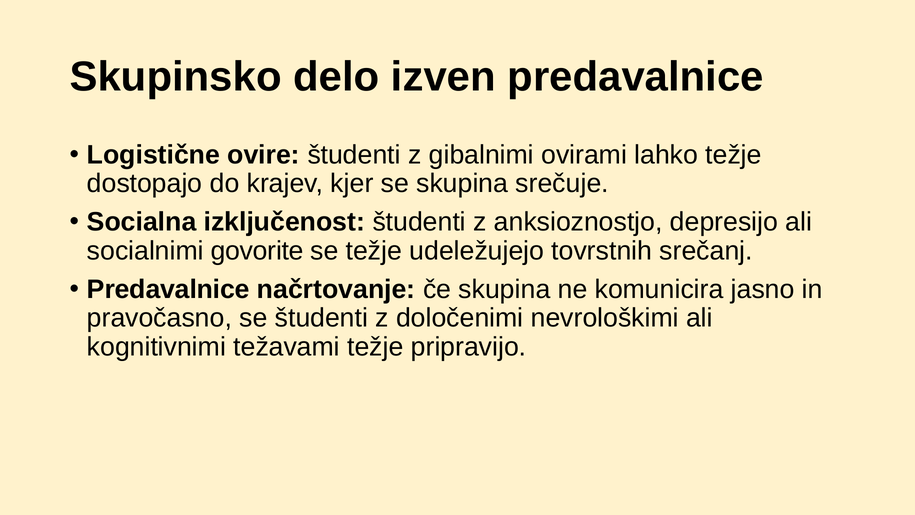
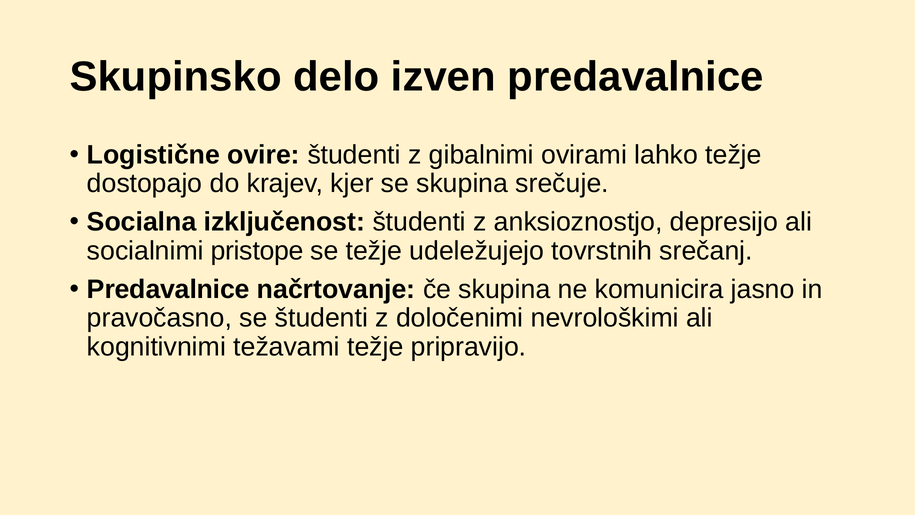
govorite: govorite -> pristope
